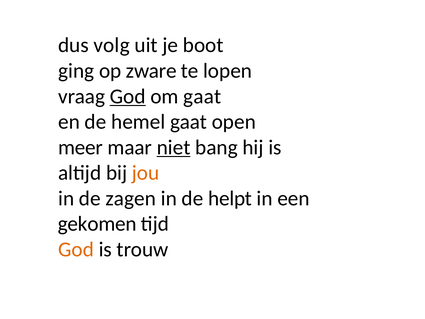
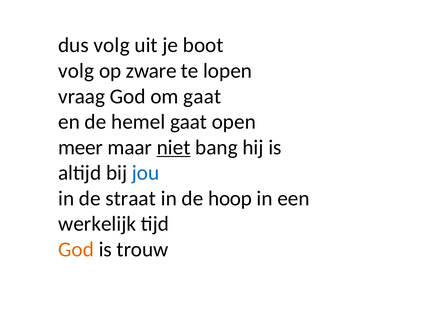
ging at (76, 71): ging -> volg
God at (128, 96) underline: present -> none
jou colour: orange -> blue
zagen: zagen -> straat
helpt: helpt -> hoop
gekomen: gekomen -> werkelijk
